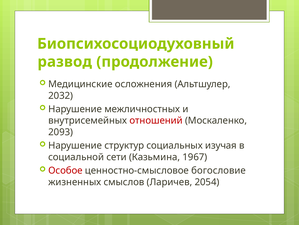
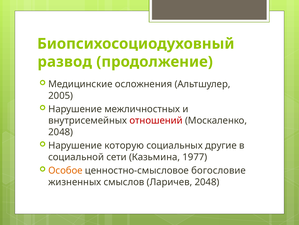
2032: 2032 -> 2005
2093 at (61, 132): 2093 -> 2048
структур: структур -> которую
изучая: изучая -> другие
1967: 1967 -> 1977
Особое colour: red -> orange
Ларичев 2054: 2054 -> 2048
